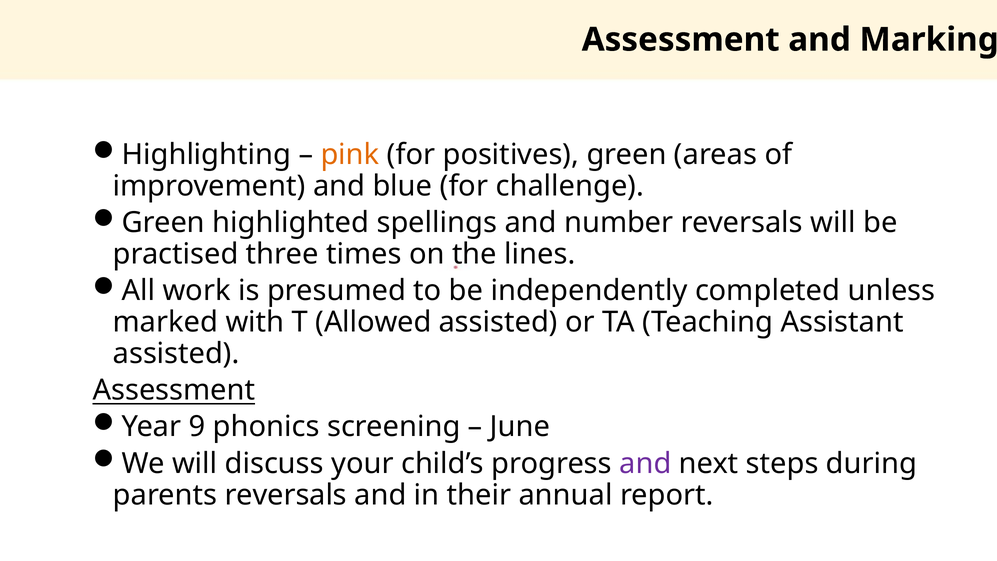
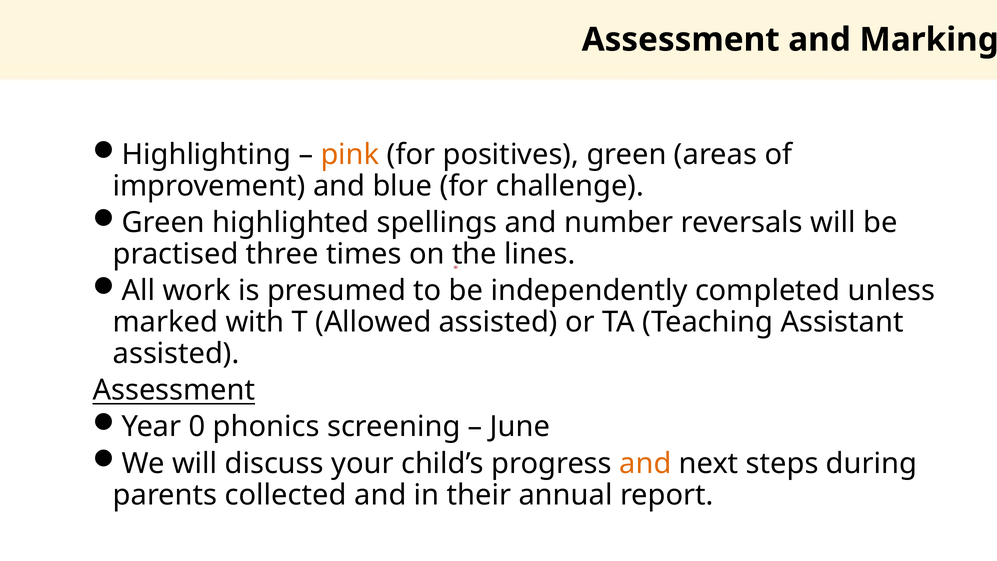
9: 9 -> 0
and at (645, 463) colour: purple -> orange
parents reversals: reversals -> collected
